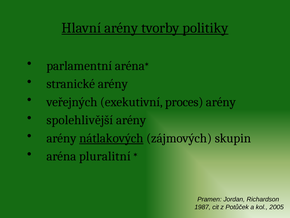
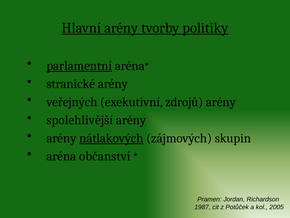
parlamentní underline: none -> present
proces: proces -> zdrojů
pluralitní: pluralitní -> občanství
